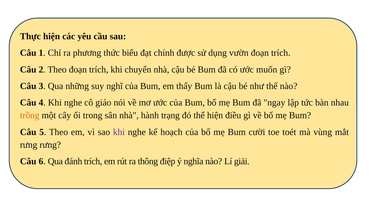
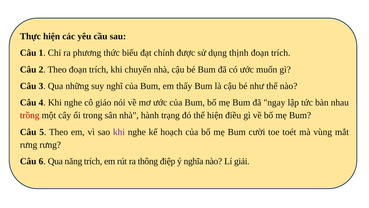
vườn: vườn -> thịnh
trồng colour: orange -> red
đánh: đánh -> năng
